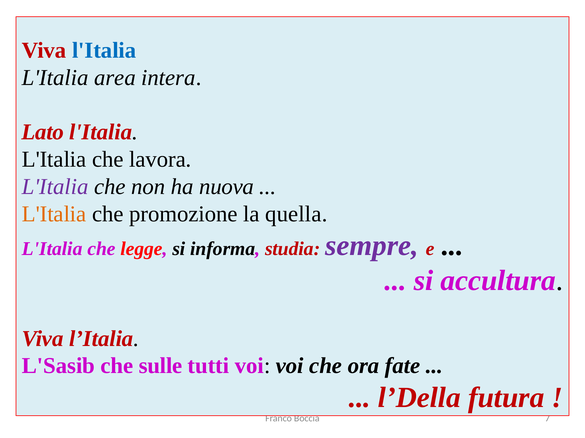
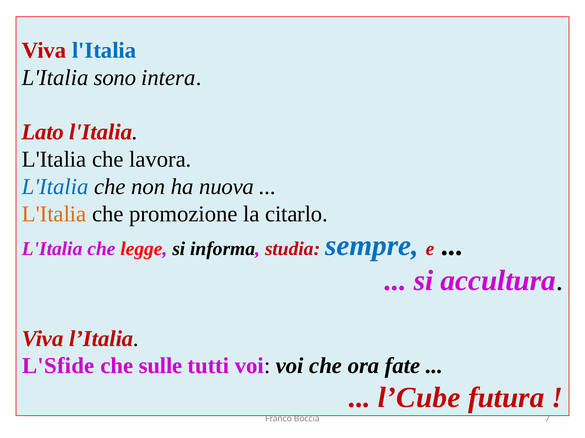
area: area -> sono
L'Italia at (55, 187) colour: purple -> blue
quella: quella -> citarlo
sempre colour: purple -> blue
L'Sasib: L'Sasib -> L'Sfide
l’Della: l’Della -> l’Cube
